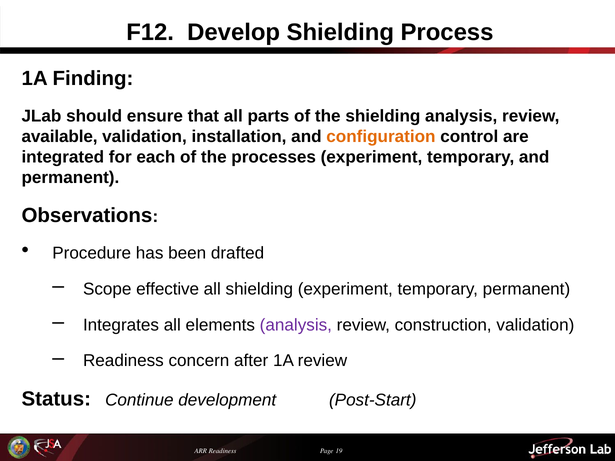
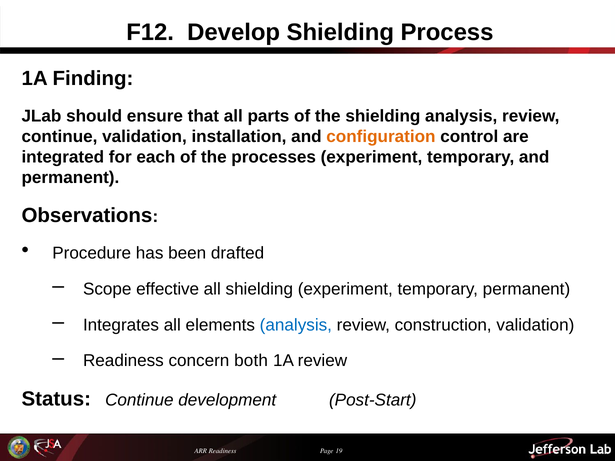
available at (60, 137): available -> continue
analysis at (296, 325) colour: purple -> blue
after: after -> both
